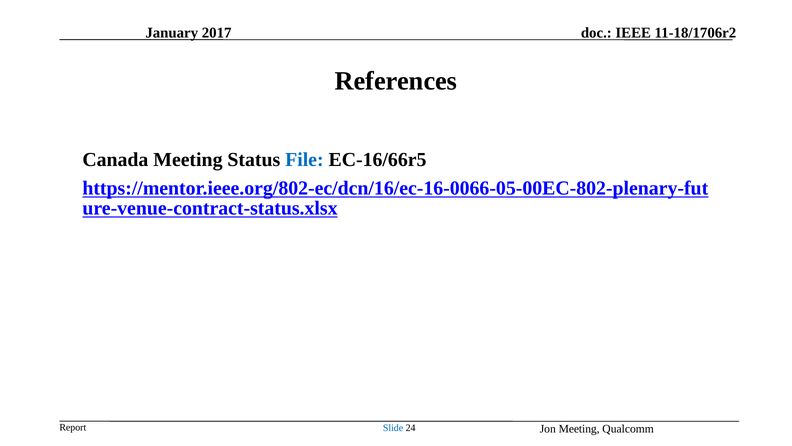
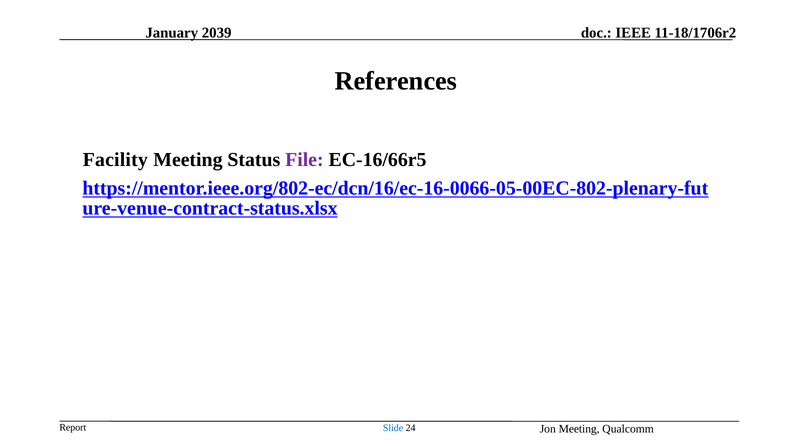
2017: 2017 -> 2039
Canada: Canada -> Facility
File colour: blue -> purple
